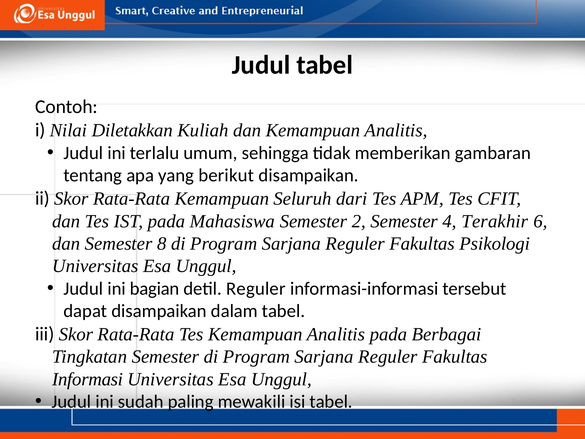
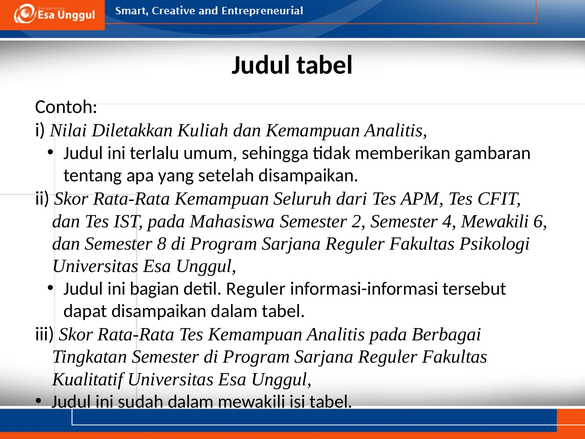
berikut: berikut -> setelah
4 Terakhir: Terakhir -> Mewakili
Informasi: Informasi -> Kualitatif
sudah paling: paling -> dalam
